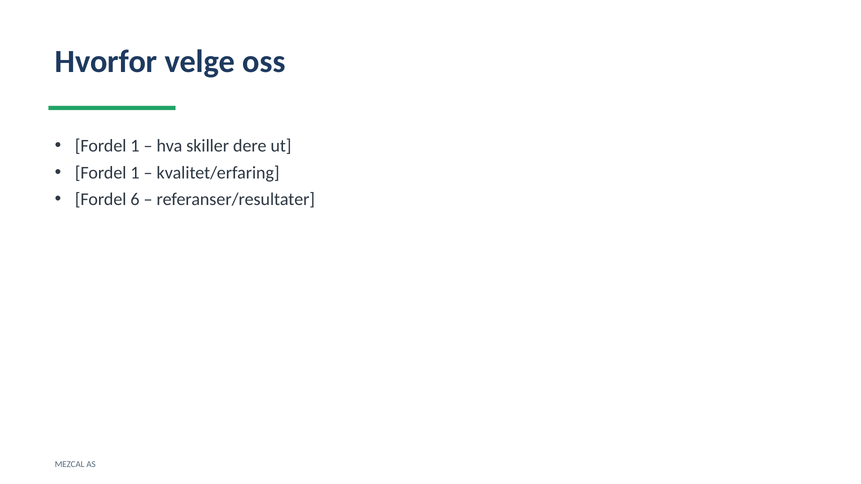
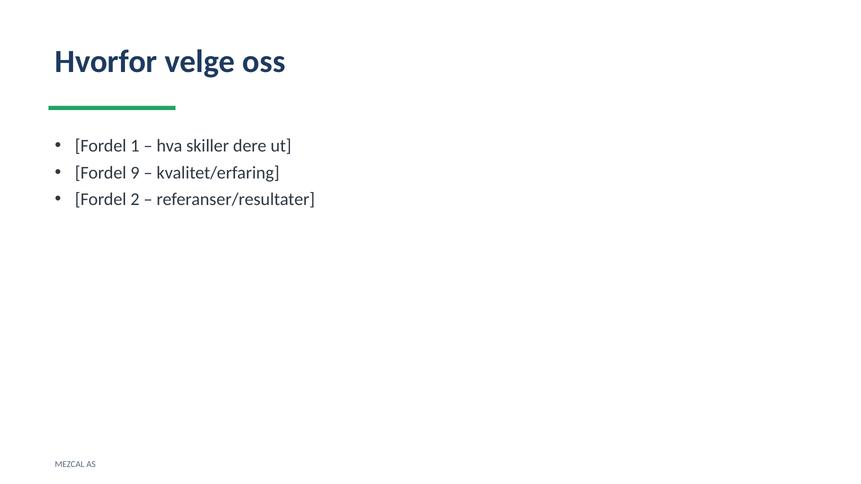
1 at (135, 173): 1 -> 9
6: 6 -> 2
